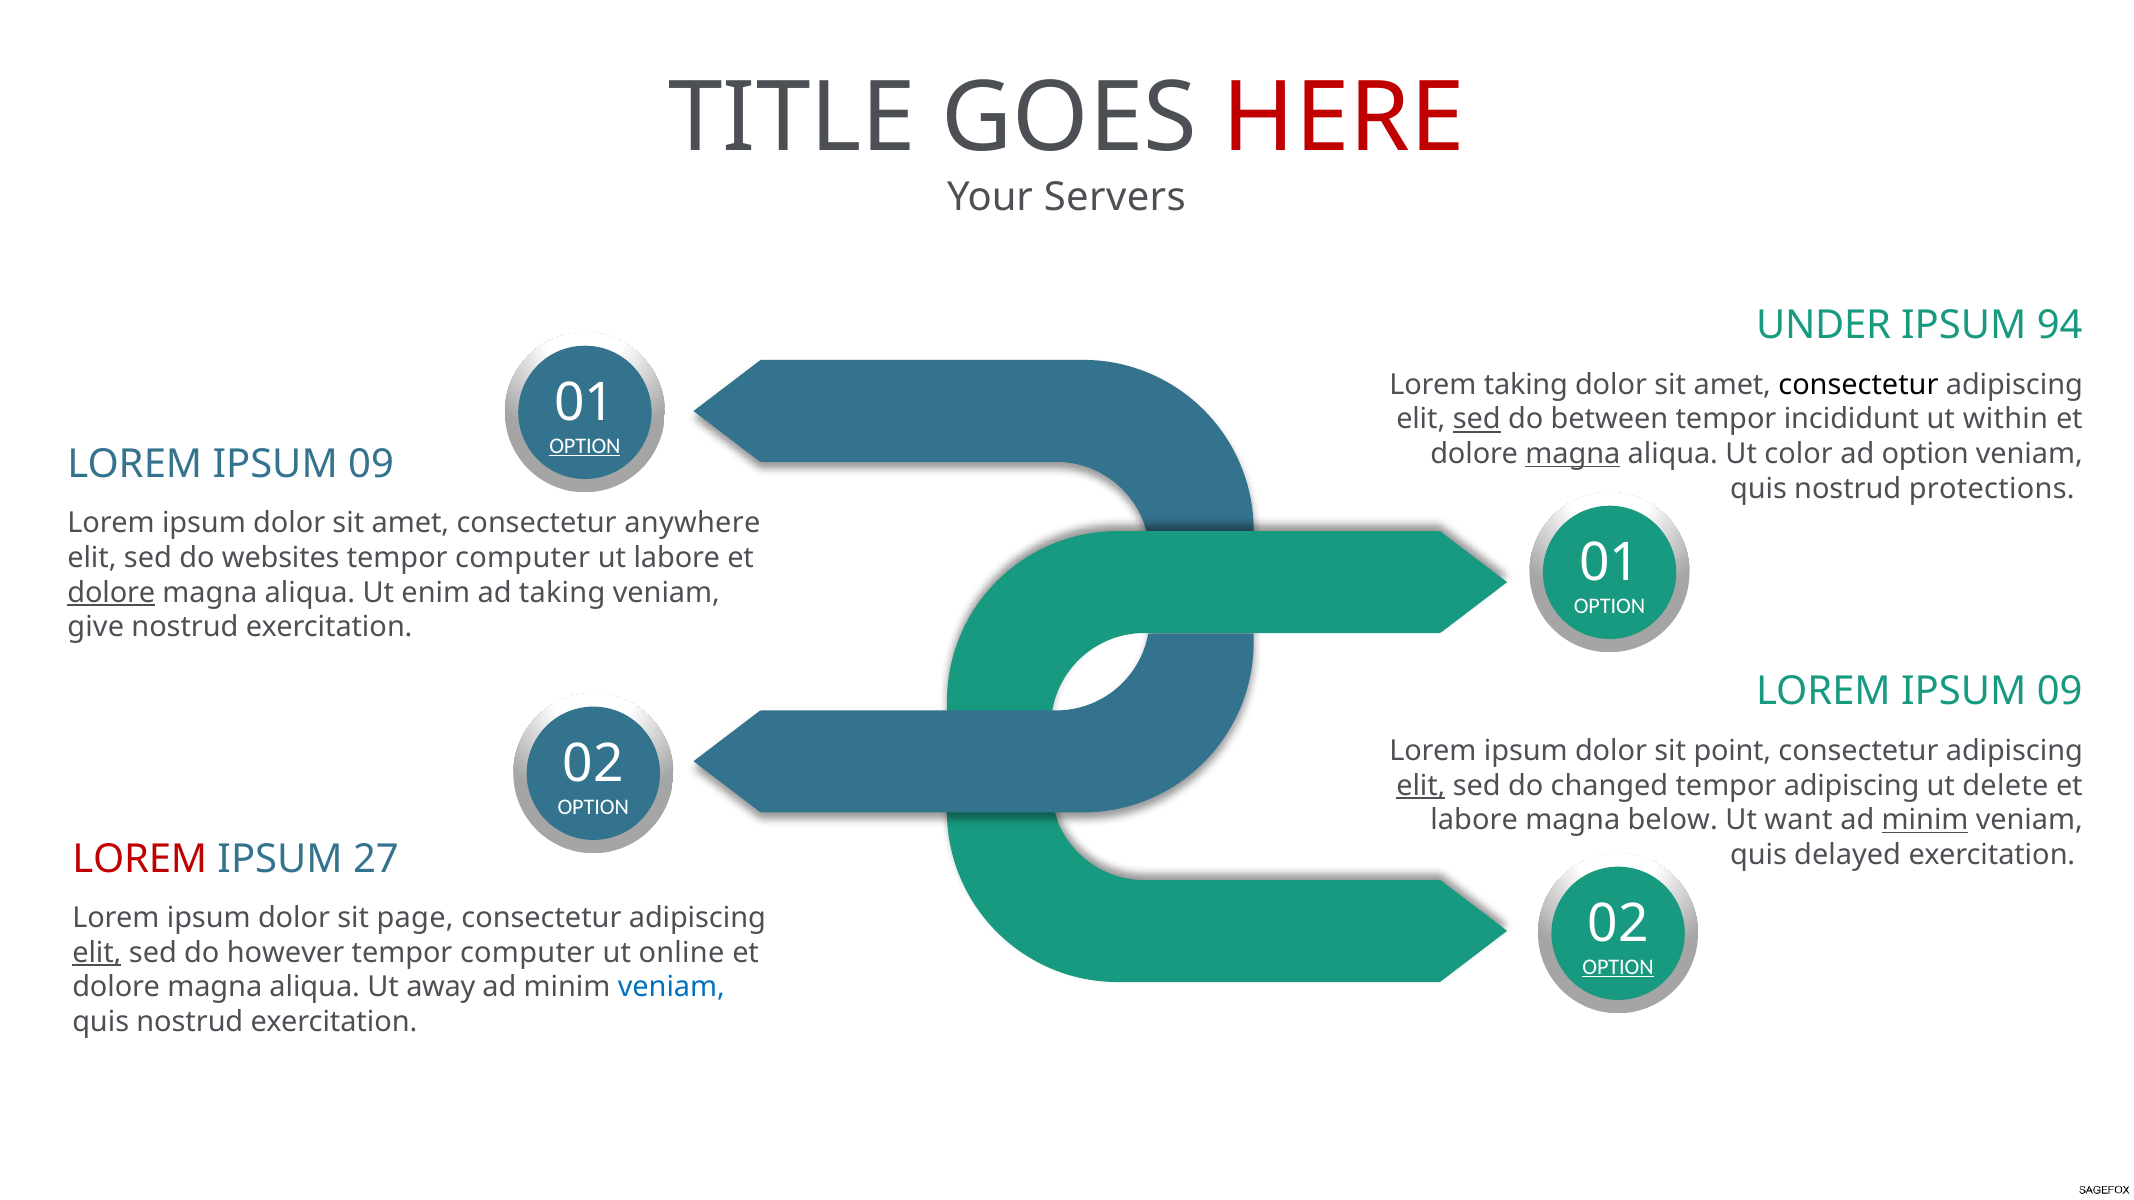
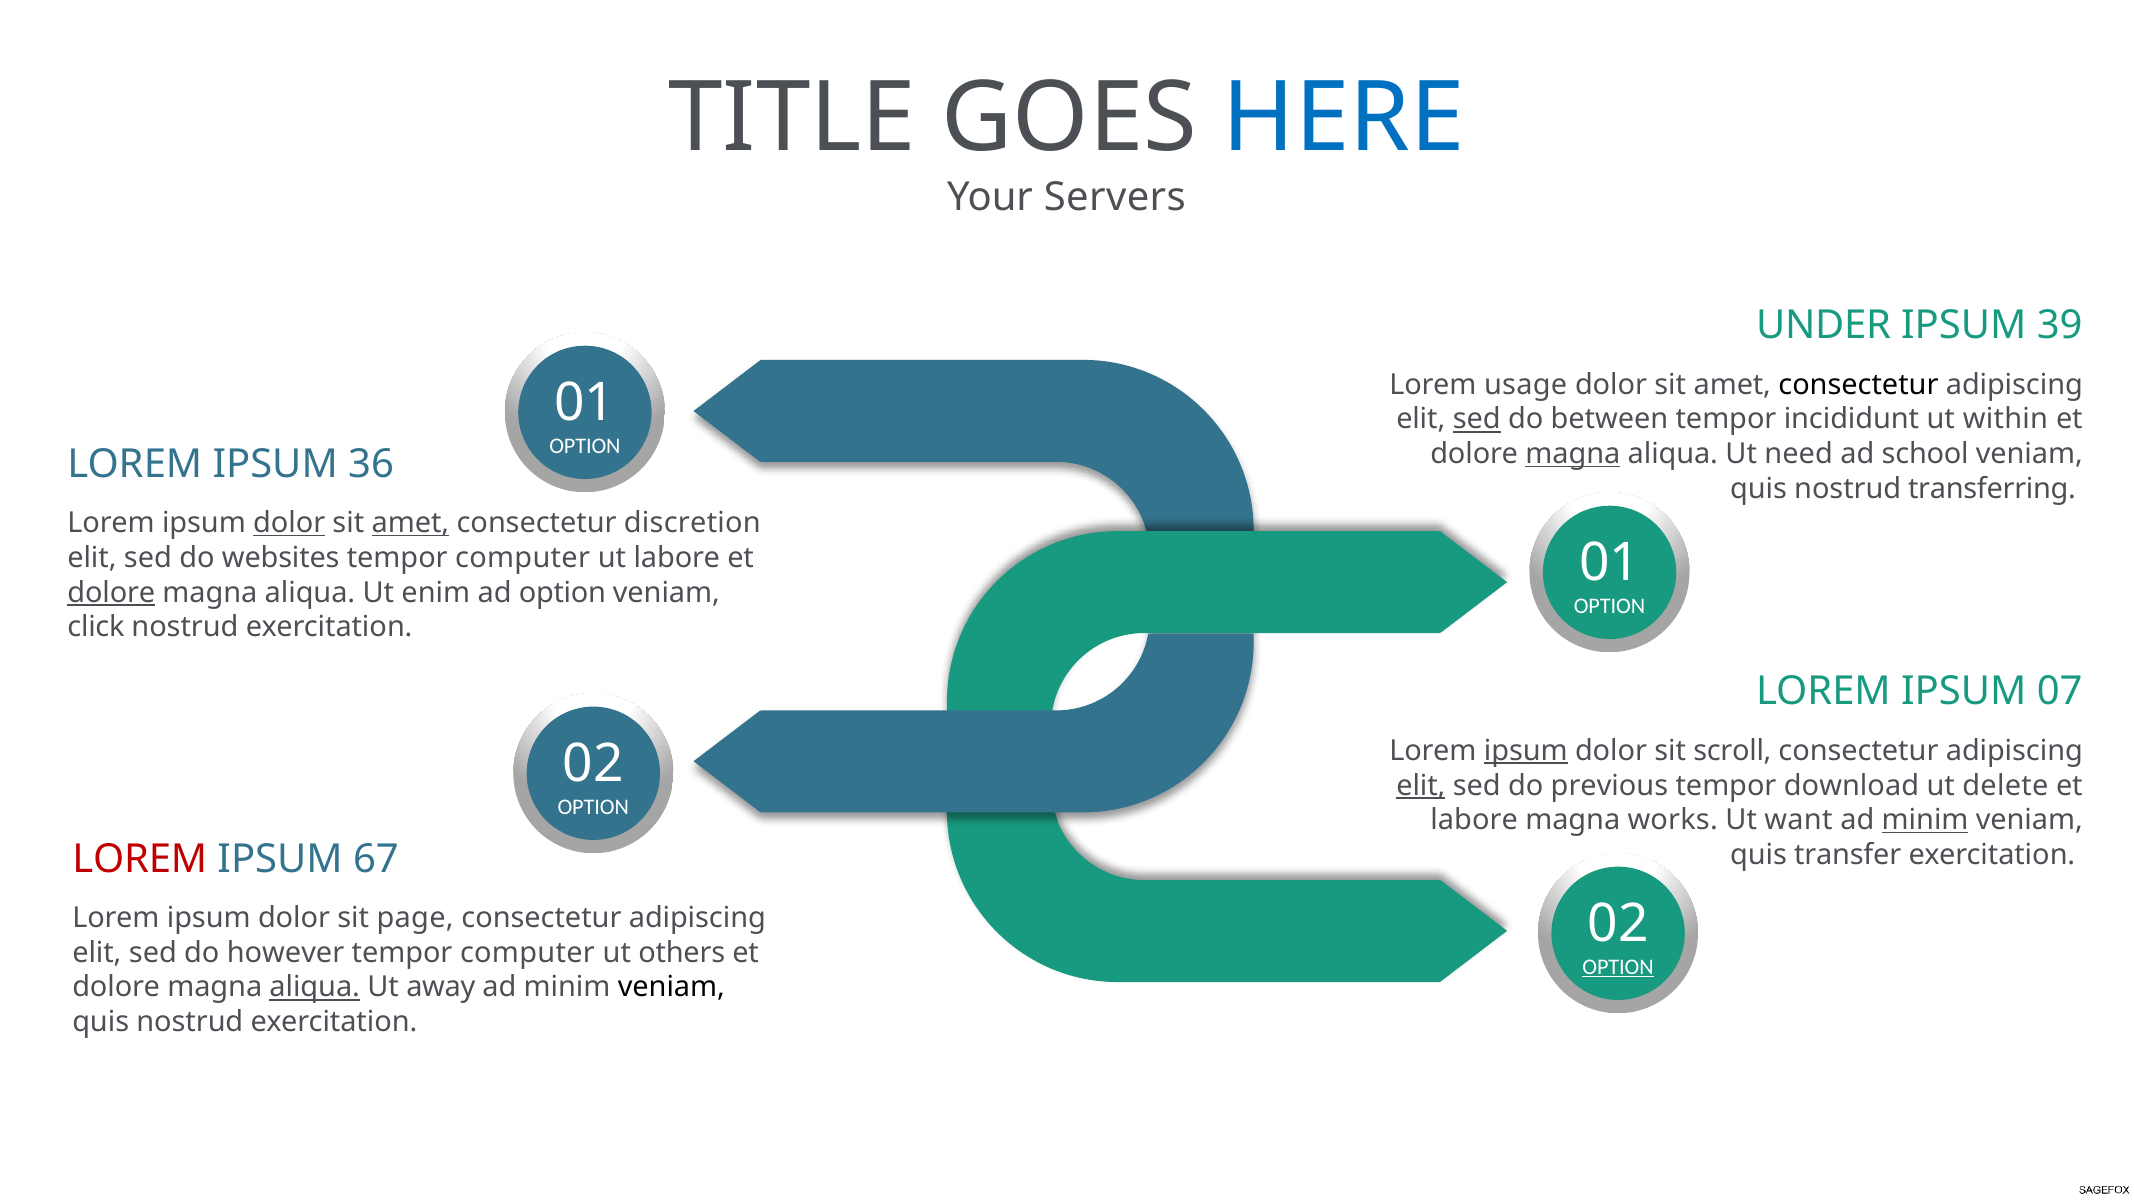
HERE colour: red -> blue
94: 94 -> 39
Lorem taking: taking -> usage
OPTION at (585, 446) underline: present -> none
color: color -> need
ad option: option -> school
09 at (371, 464): 09 -> 36
protections: protections -> transferring
dolor at (289, 523) underline: none -> present
amet at (410, 523) underline: none -> present
anywhere: anywhere -> discretion
ad taking: taking -> option
give: give -> click
09 at (2060, 692): 09 -> 07
ipsum at (1526, 751) underline: none -> present
point: point -> scroll
changed: changed -> previous
tempor adipiscing: adipiscing -> download
below: below -> works
delayed: delayed -> transfer
27: 27 -> 67
elit at (97, 953) underline: present -> none
online: online -> others
aliqua at (315, 988) underline: none -> present
veniam at (671, 988) colour: blue -> black
